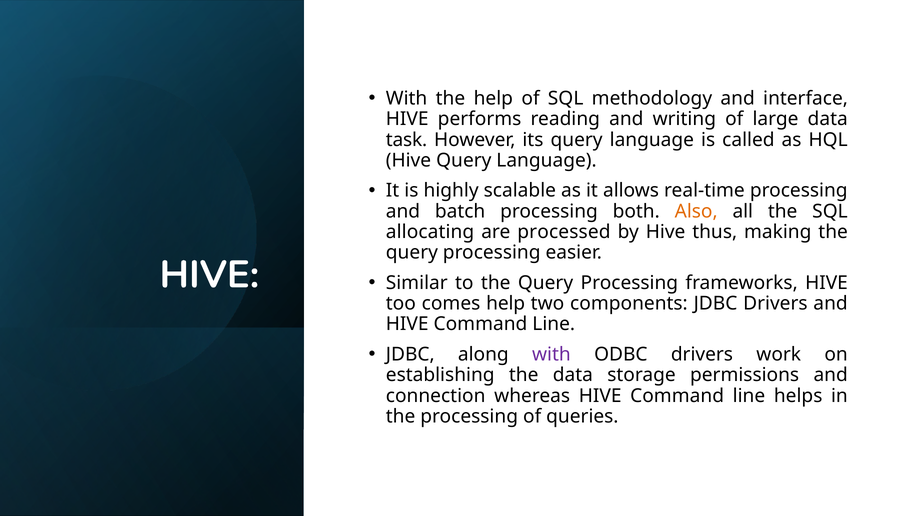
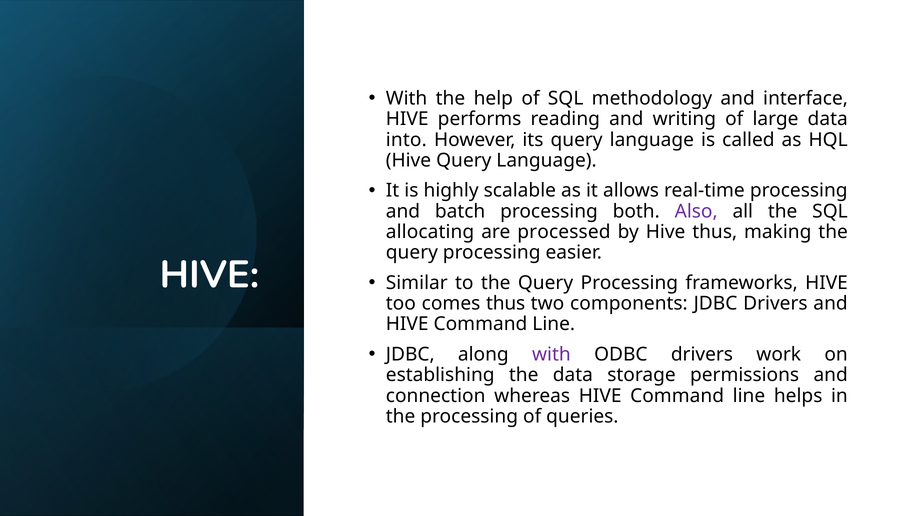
task: task -> into
Also colour: orange -> purple
comes help: help -> thus
